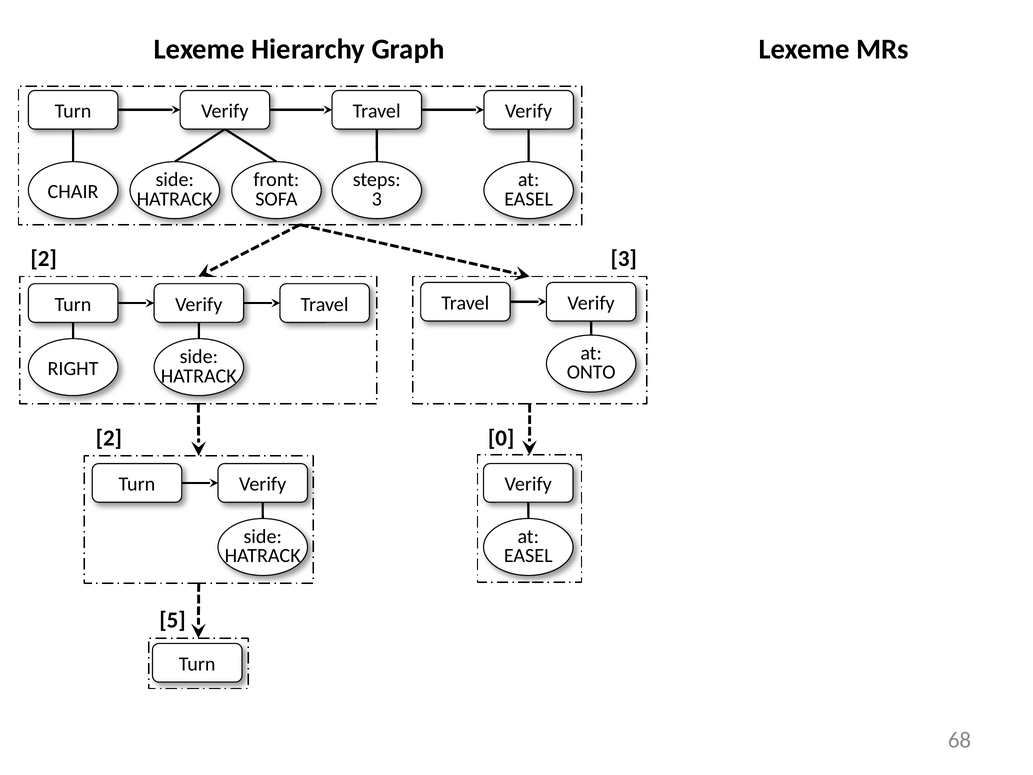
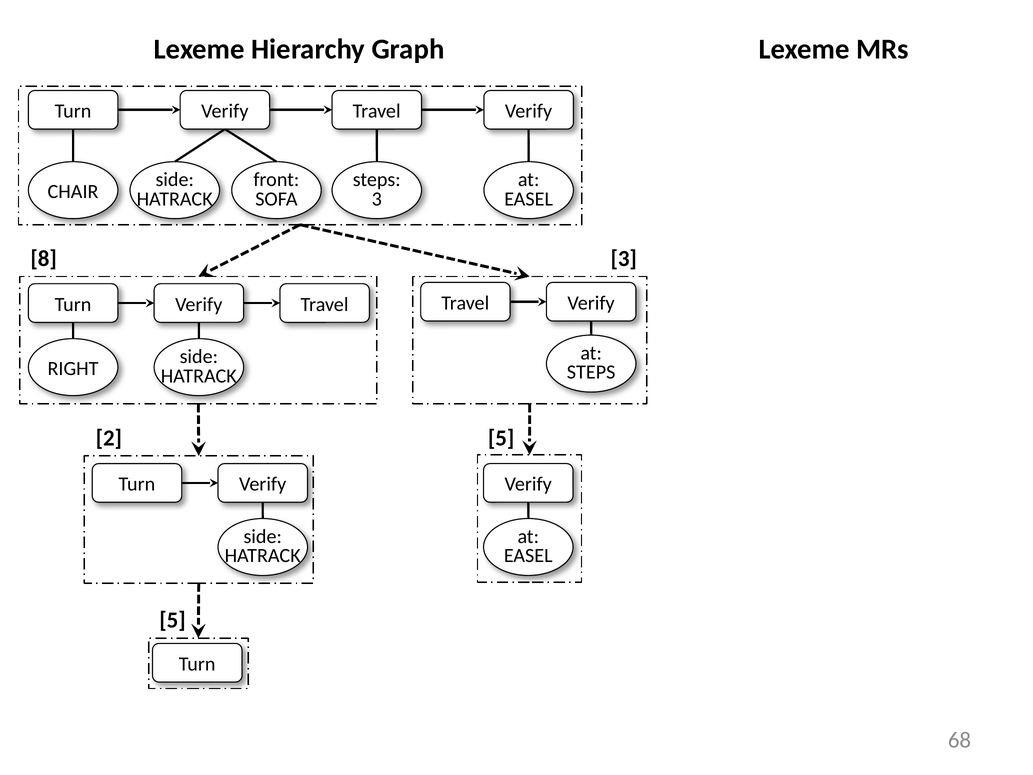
2 at (44, 259): 2 -> 8
ONTO at (591, 372): ONTO -> STEPS
0 at (501, 438): 0 -> 5
